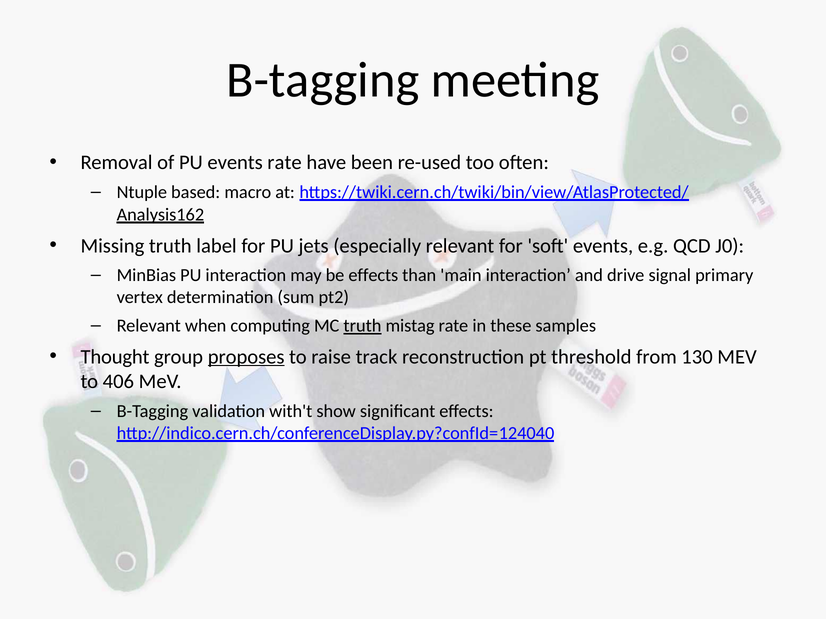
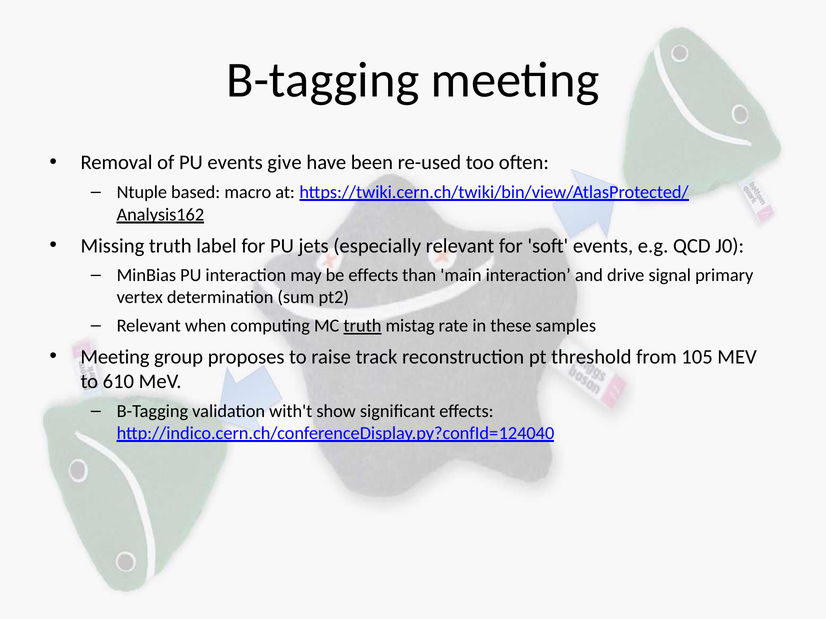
events rate: rate -> give
Thought at (115, 357): Thought -> Meeting
proposes underline: present -> none
130: 130 -> 105
406: 406 -> 610
